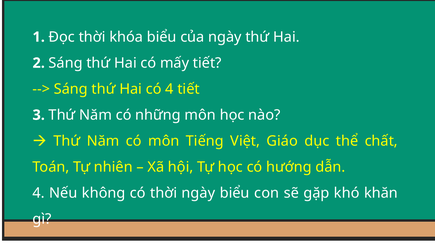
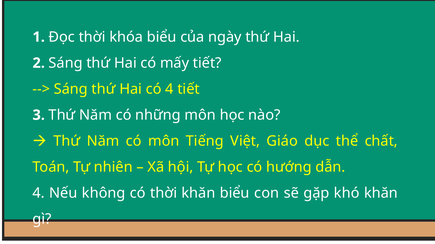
thời ngày: ngày -> khăn
